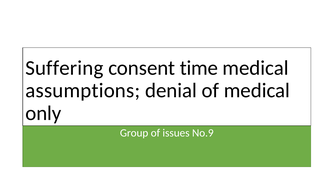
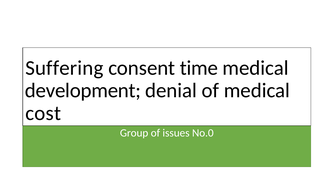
assumptions: assumptions -> development
only: only -> cost
No.9: No.9 -> No.0
